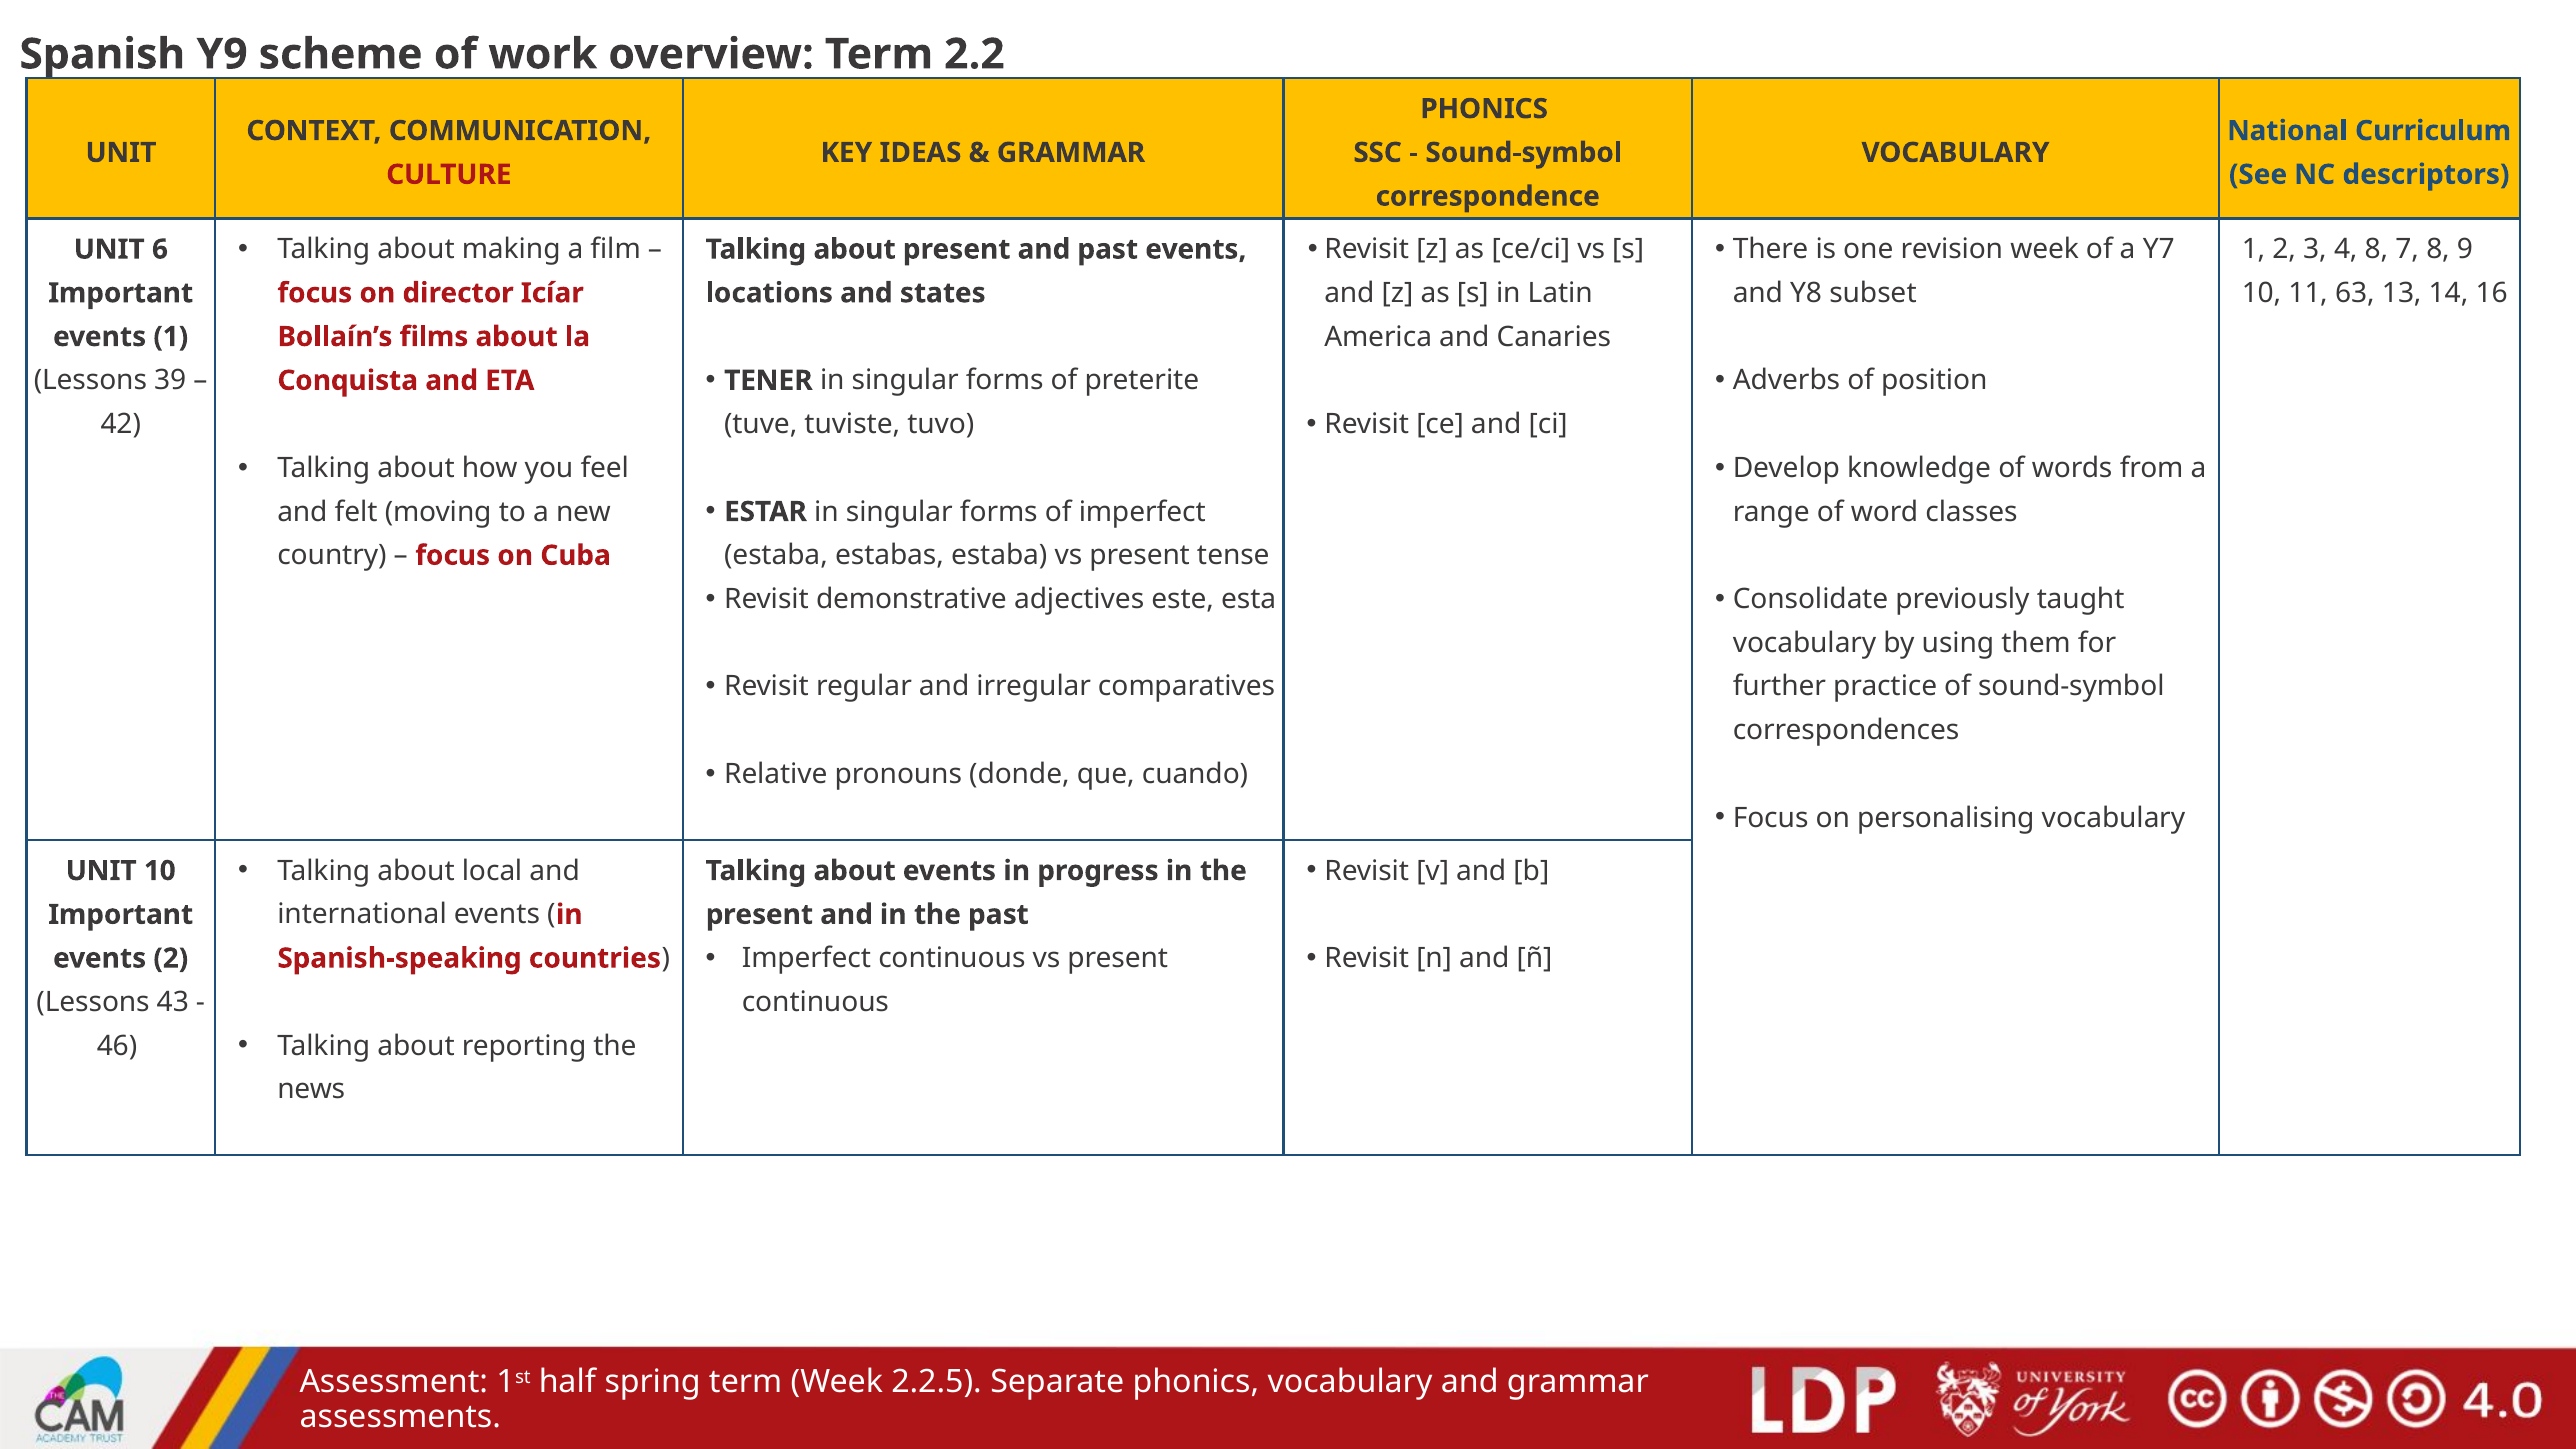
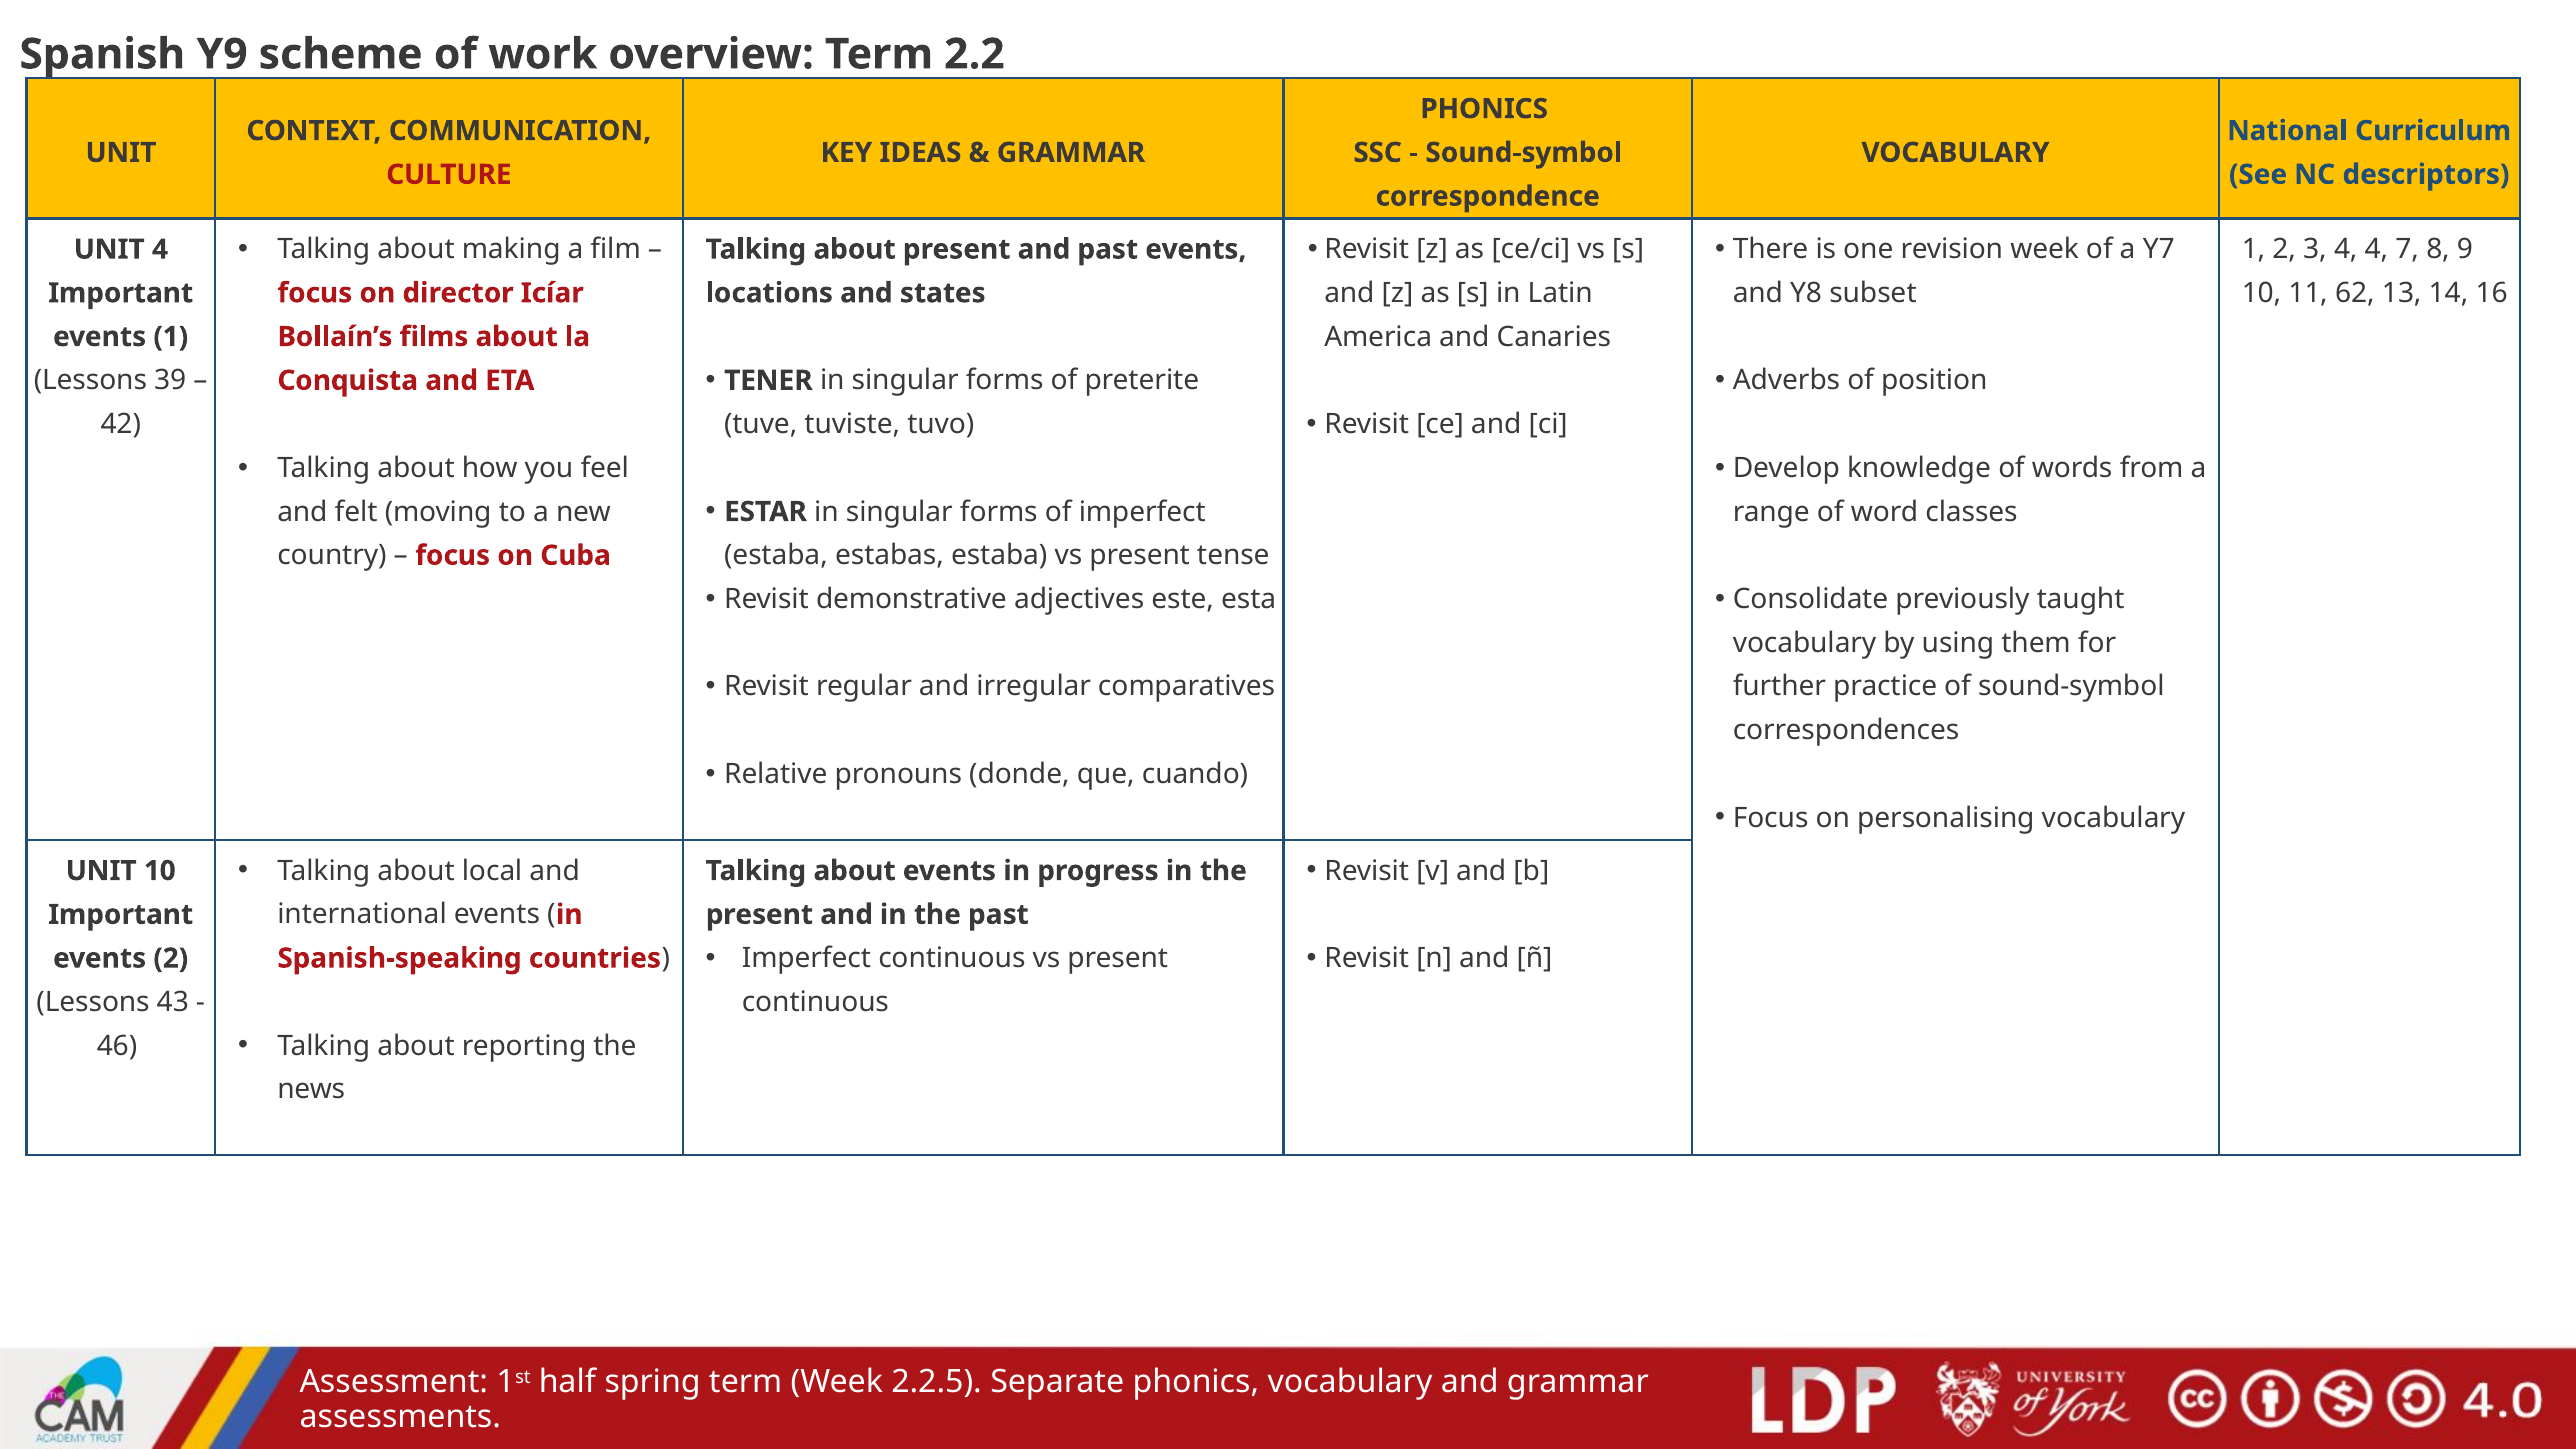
4 8: 8 -> 4
UNIT 6: 6 -> 4
63: 63 -> 62
